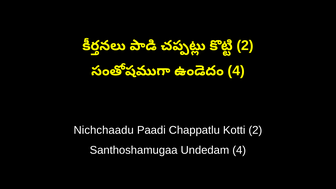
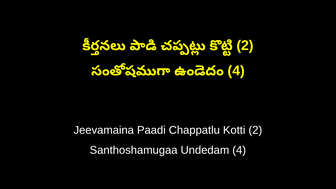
Nichchaadu: Nichchaadu -> Jeevamaina
